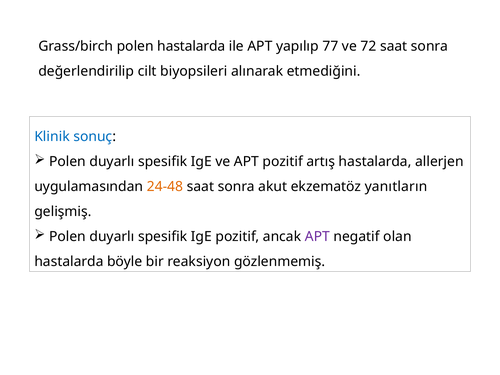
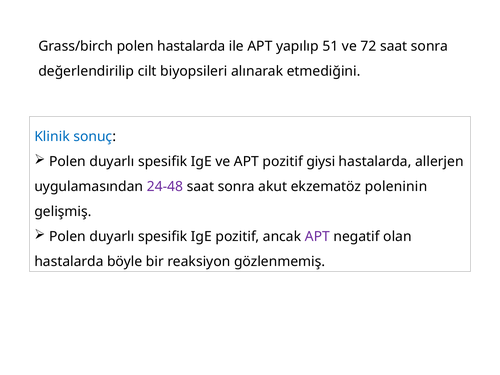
77: 77 -> 51
artış: artış -> giysi
24-48 colour: orange -> purple
yanıtların: yanıtların -> poleninin
